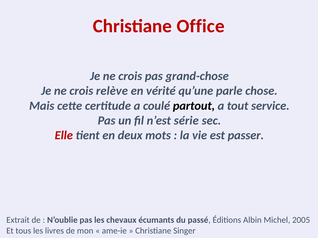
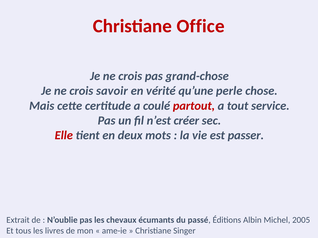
relève: relève -> savoir
parle: parle -> perle
partout colour: black -> red
série: série -> créer
